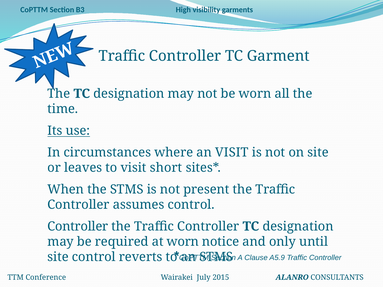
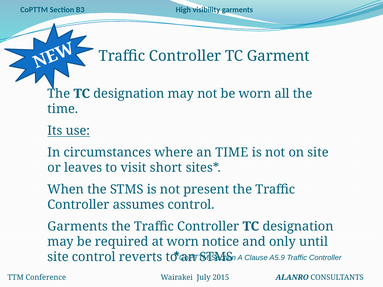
an VISIT: VISIT -> TIME
Controller at (78, 227): Controller -> Garments
